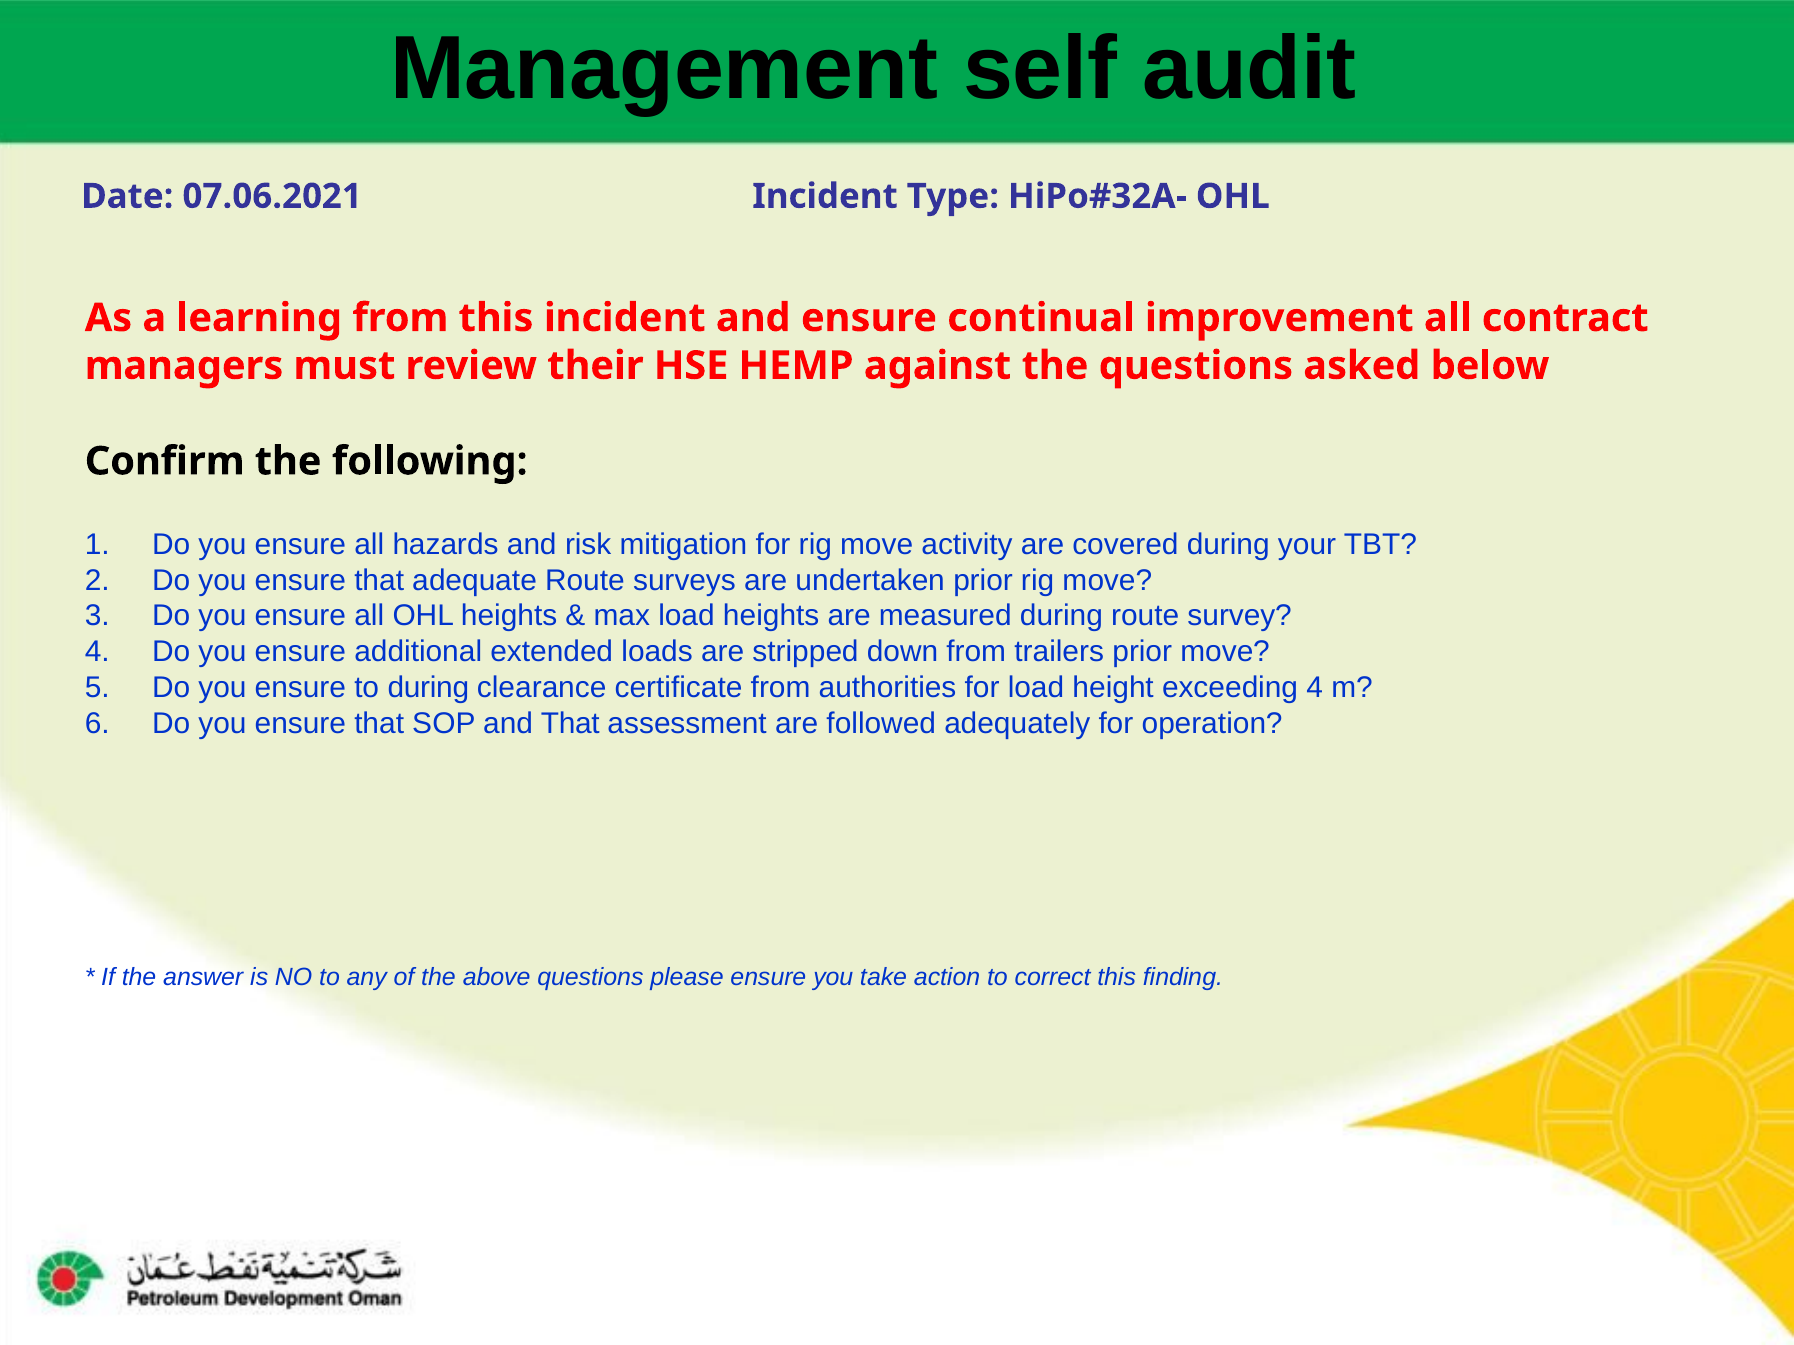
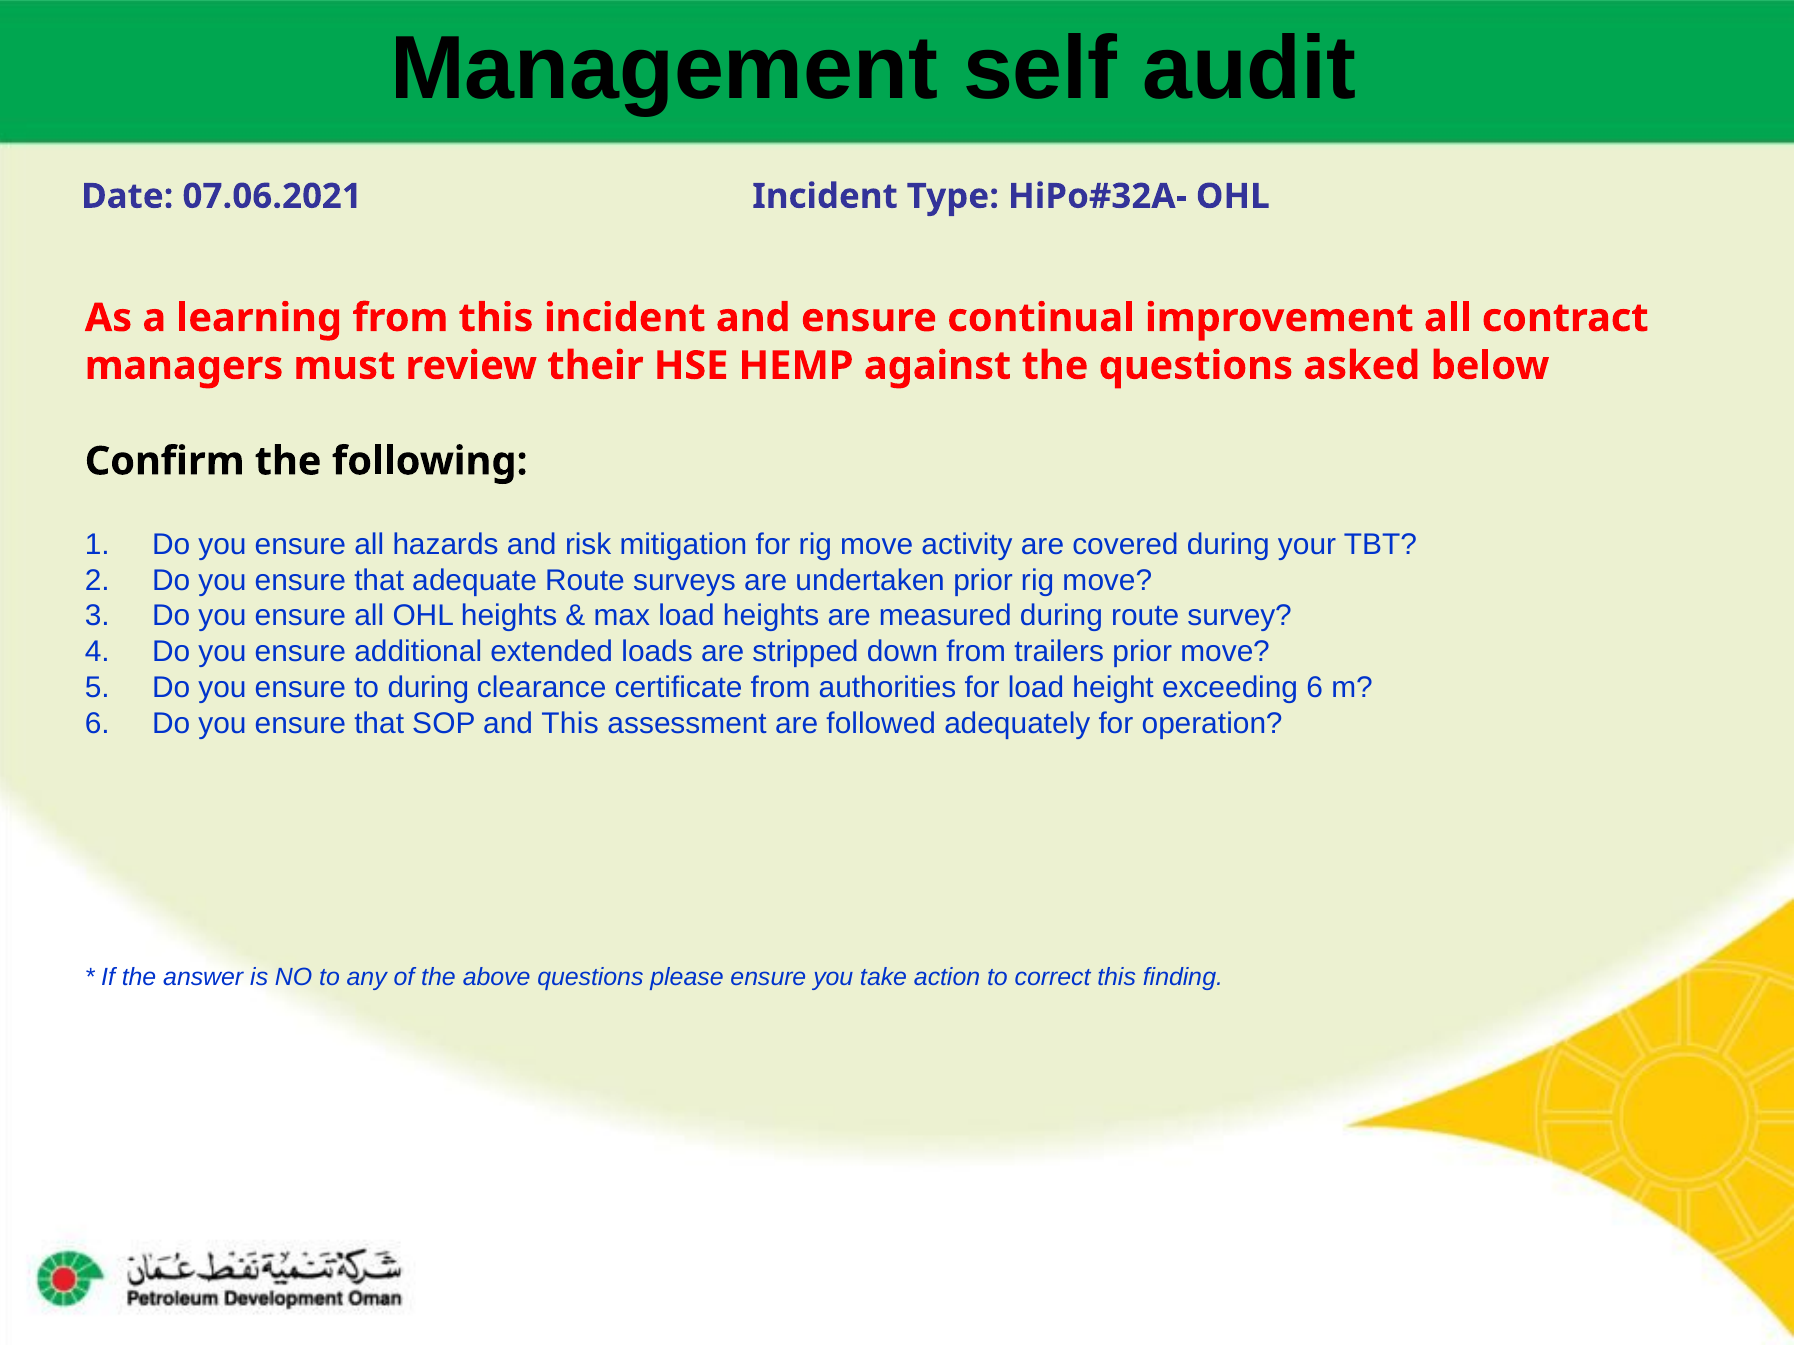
exceeding 4: 4 -> 6
and That: That -> This
